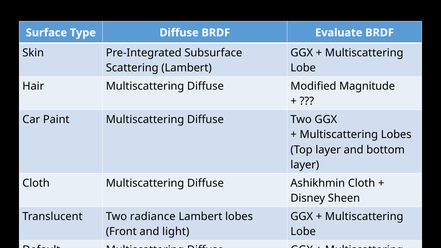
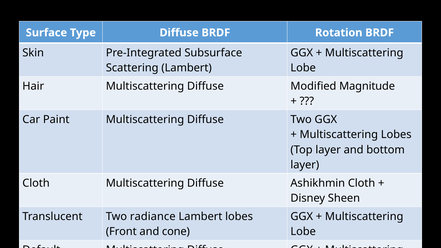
Evaluate: Evaluate -> Rotation
light: light -> cone
